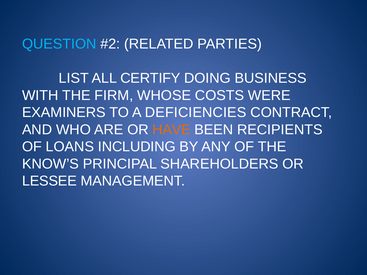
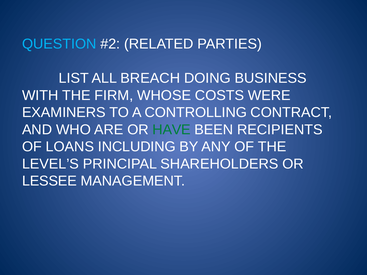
CERTIFY: CERTIFY -> BREACH
DEFICIENCIES: DEFICIENCIES -> CONTROLLING
HAVE colour: orange -> green
KNOW’S: KNOW’S -> LEVEL’S
